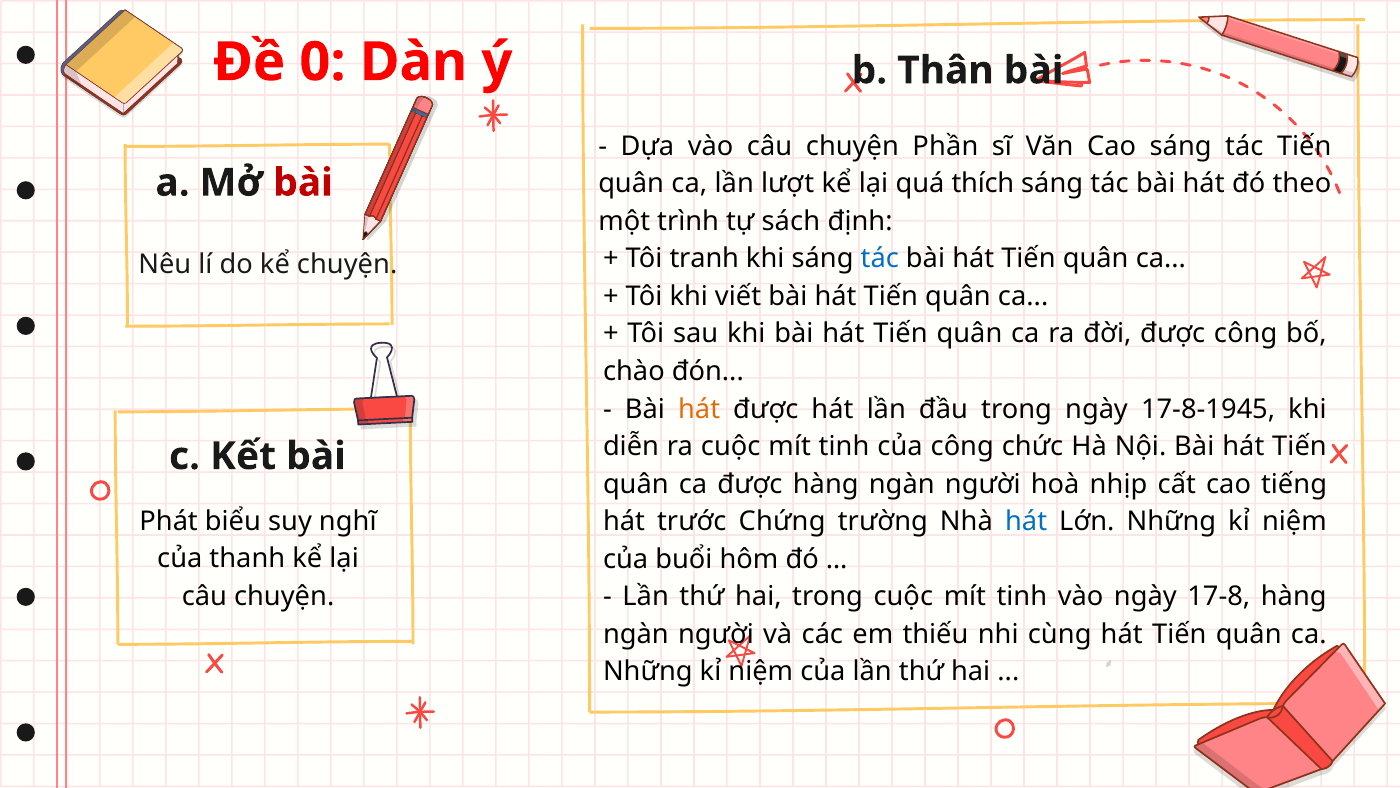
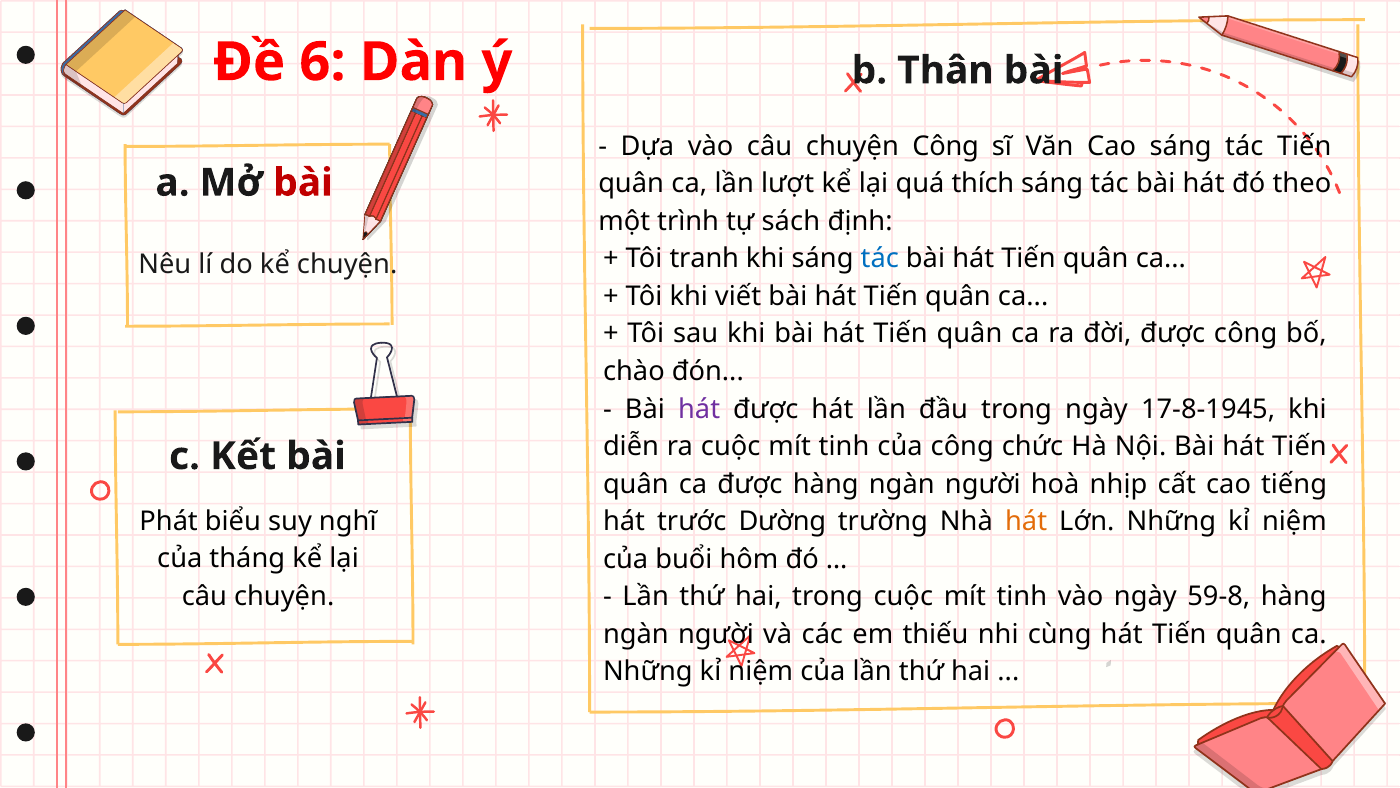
0: 0 -> 6
chuyện Phần: Phần -> Công
hát at (699, 409) colour: orange -> purple
Chứng: Chứng -> Dường
hát at (1026, 521) colour: blue -> orange
thanh: thanh -> tháng
17-8: 17-8 -> 59-8
